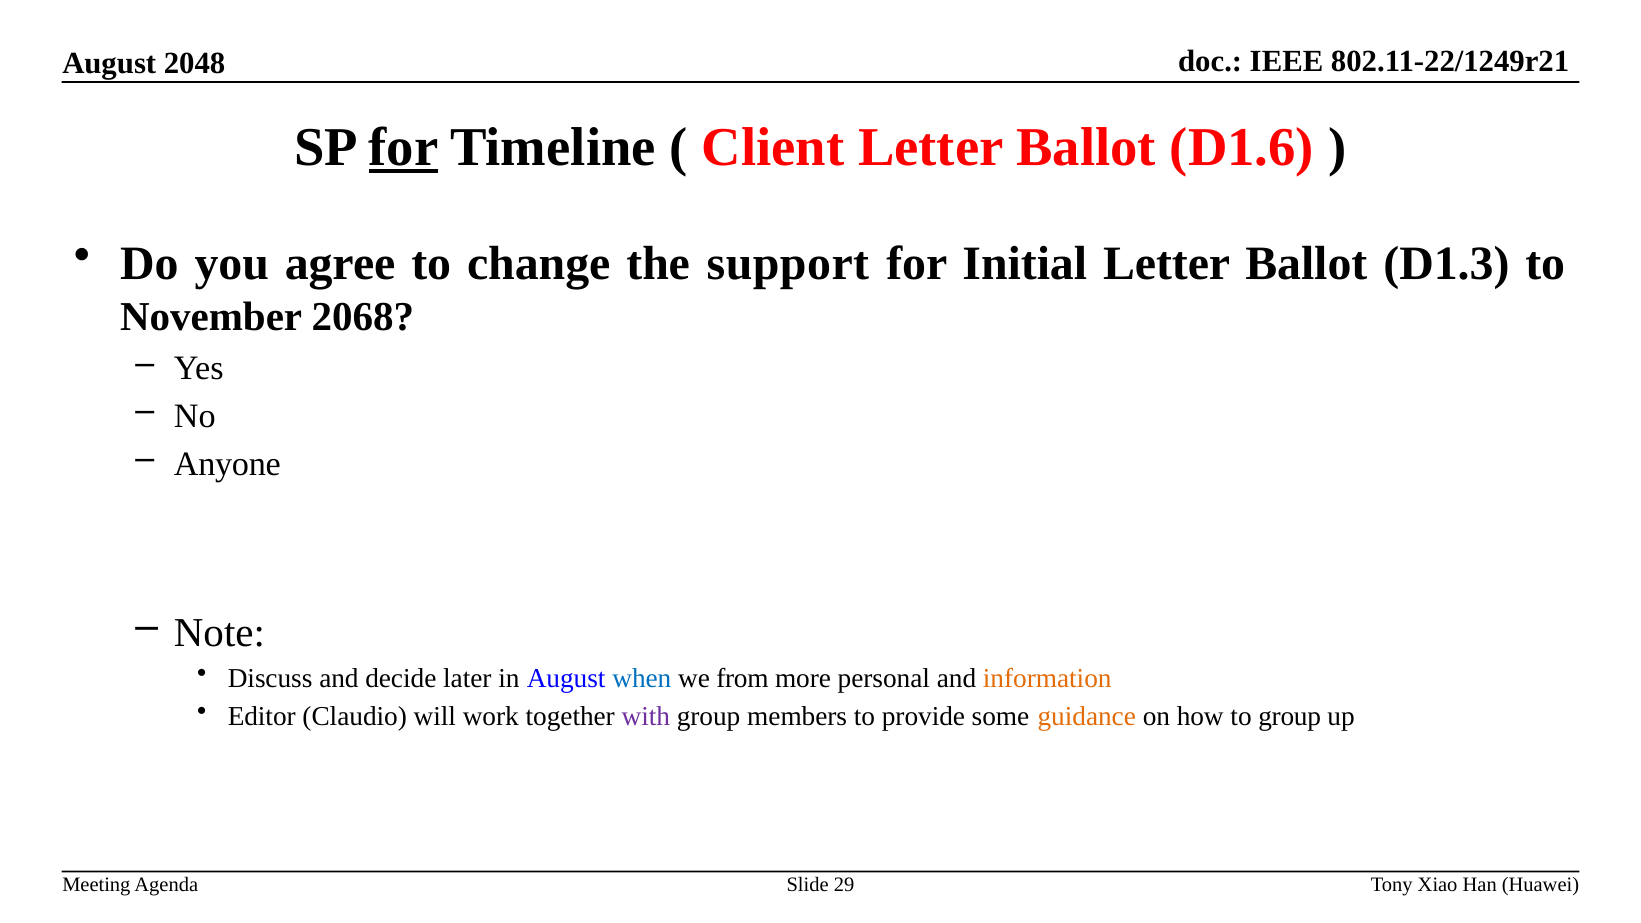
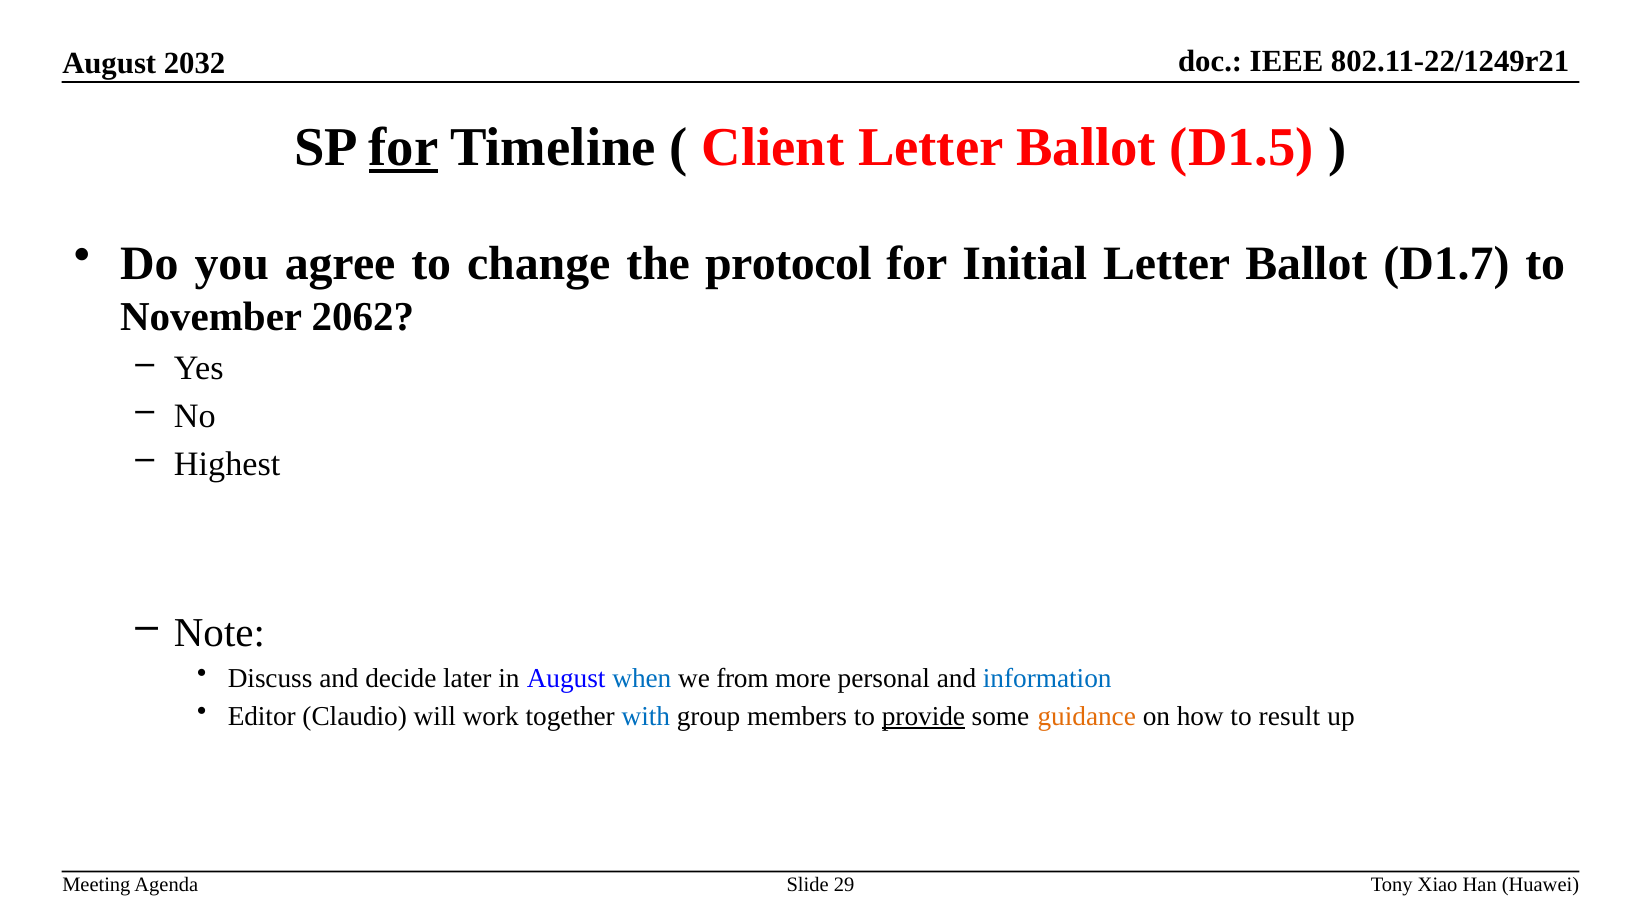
2048: 2048 -> 2032
D1.6: D1.6 -> D1.5
support: support -> protocol
D1.3: D1.3 -> D1.7
2068: 2068 -> 2062
Anyone: Anyone -> Highest
information colour: orange -> blue
with colour: purple -> blue
provide underline: none -> present
to group: group -> result
